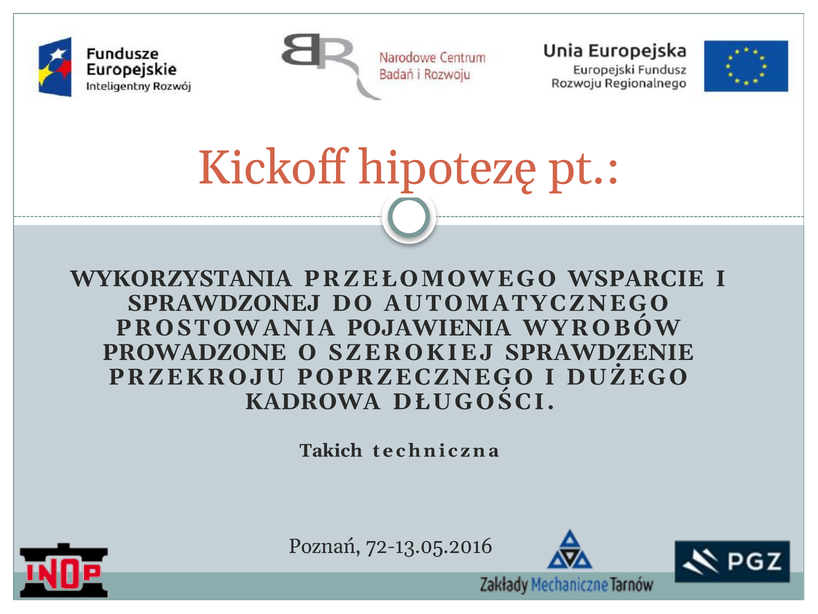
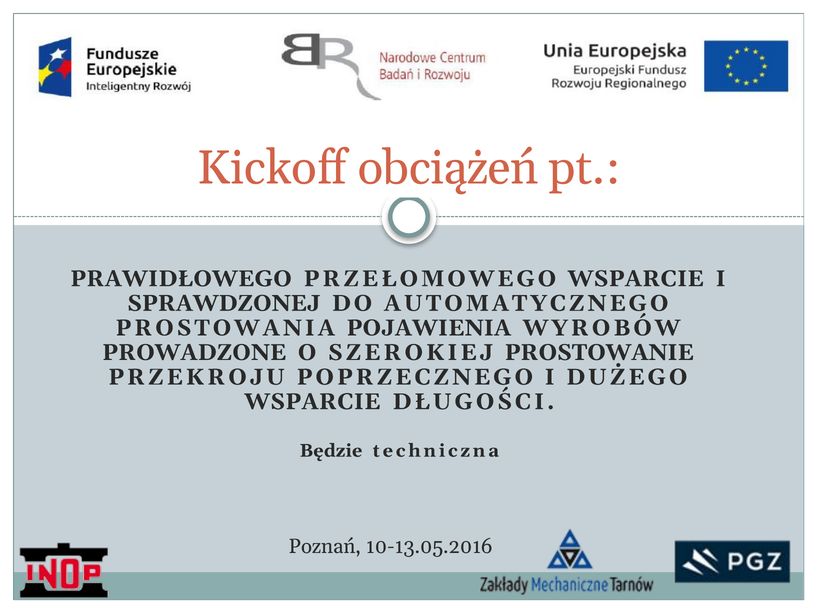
hipotezę: hipotezę -> obciążeń
WYKORZYSTANIA: WYKORZYSTANIA -> PRAWIDŁOWEGO
SPRAWDZENIE: SPRAWDZENIE -> PROSTOWANIE
KADROWA at (312, 401): KADROWA -> WSPARCIE
Takich: Takich -> Będzie
72-13.05.2016: 72-13.05.2016 -> 10-13.05.2016
